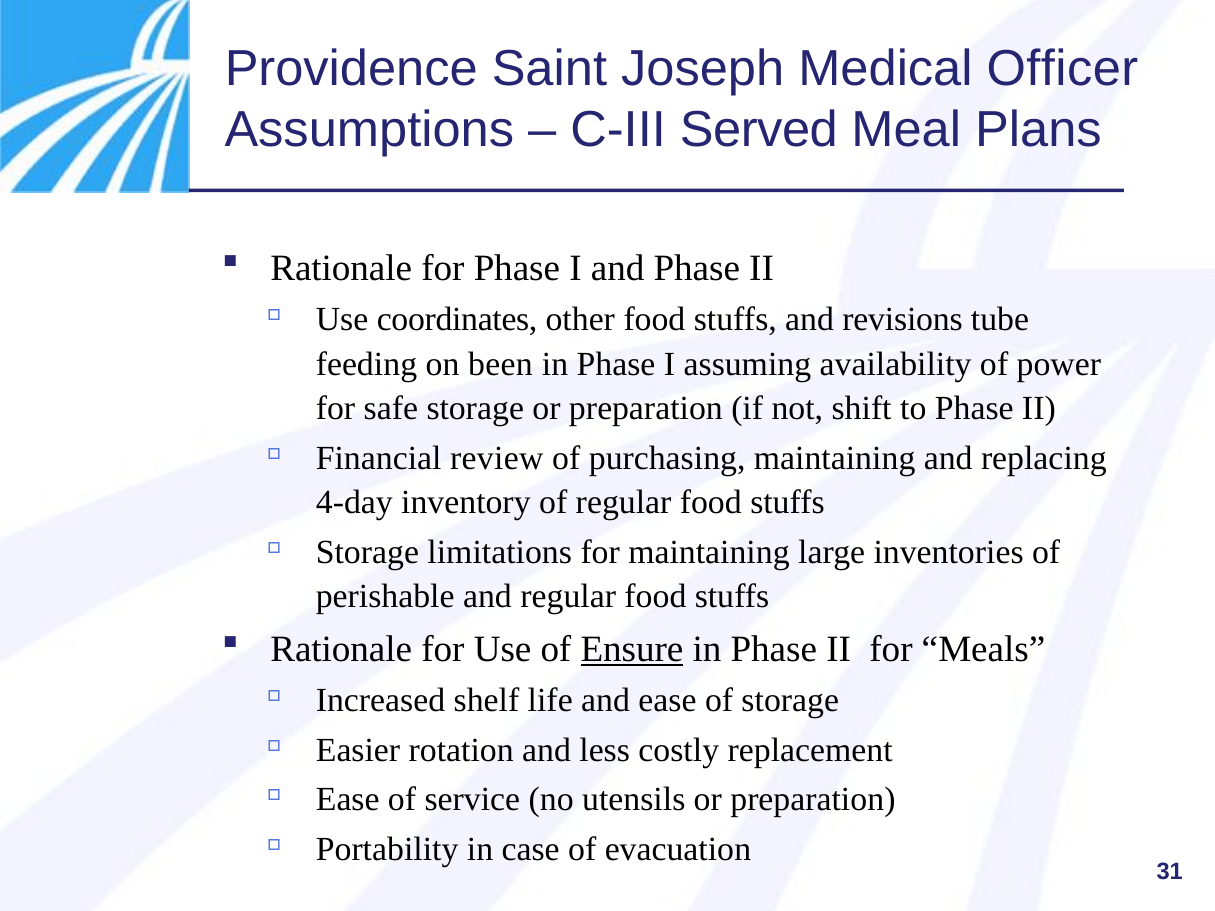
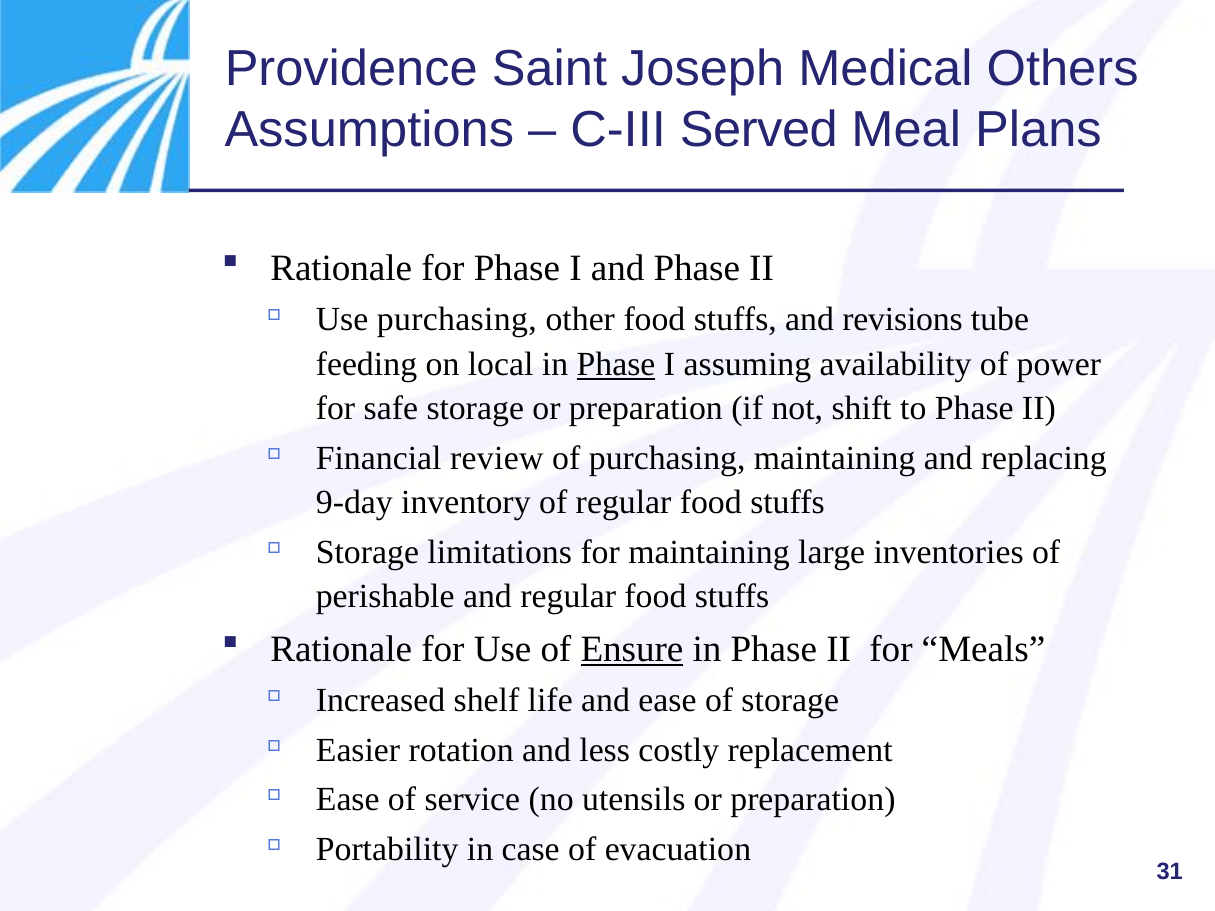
Officer: Officer -> Others
Use coordinates: coordinates -> purchasing
been: been -> local
Phase at (616, 364) underline: none -> present
4-day: 4-day -> 9-day
